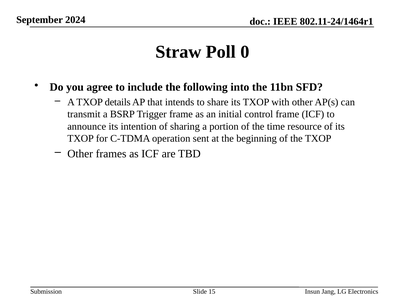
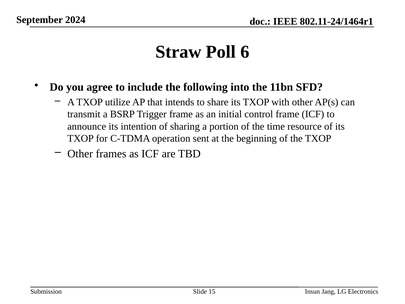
0: 0 -> 6
details: details -> utilize
